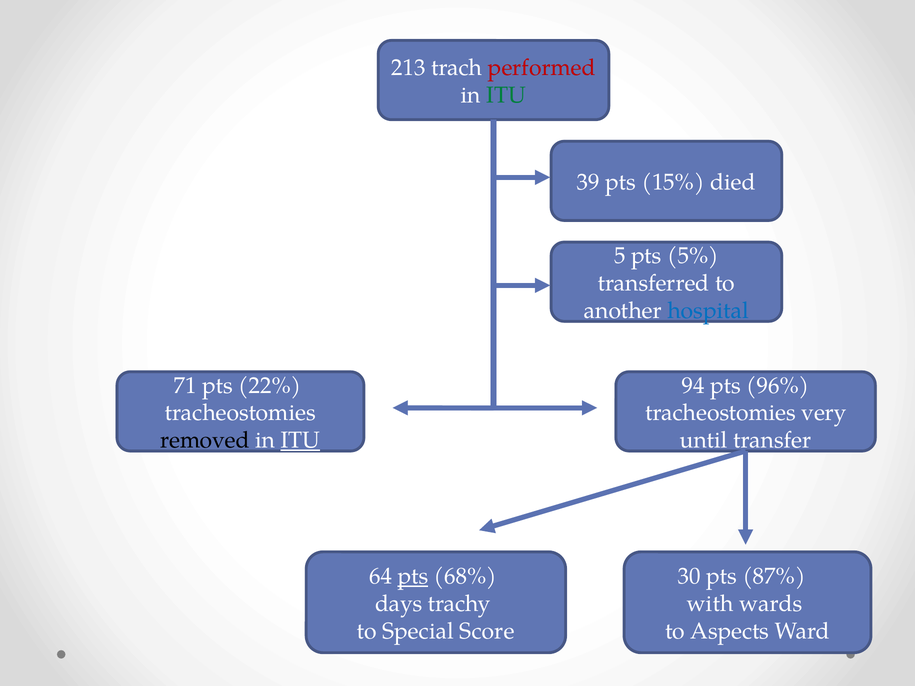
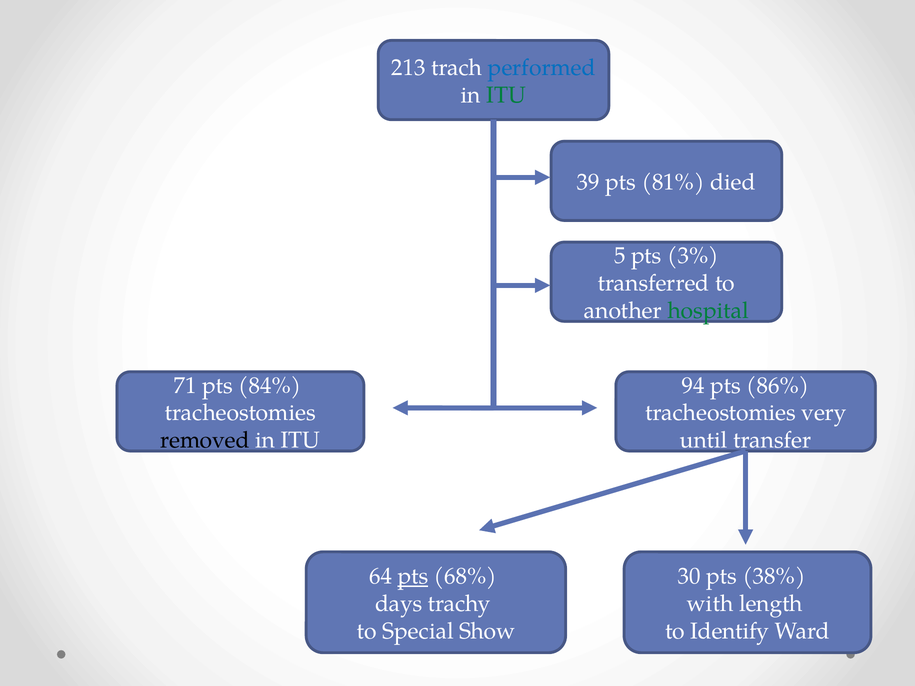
performed colour: red -> blue
15%: 15% -> 81%
5%: 5% -> 3%
hospital colour: blue -> green
22%: 22% -> 84%
96%: 96% -> 86%
ITU at (300, 441) underline: present -> none
87%: 87% -> 38%
wards: wards -> length
Score: Score -> Show
Aspects: Aspects -> Identify
